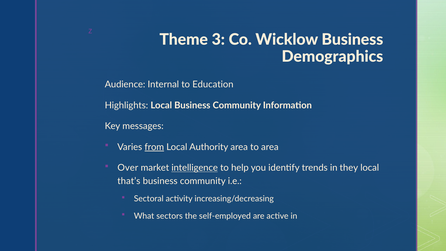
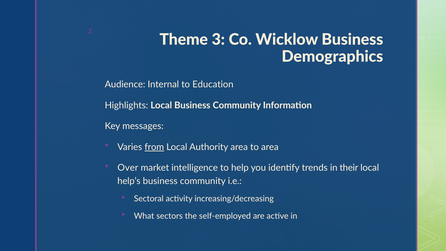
intelligence underline: present -> none
they: they -> their
that’s: that’s -> help’s
